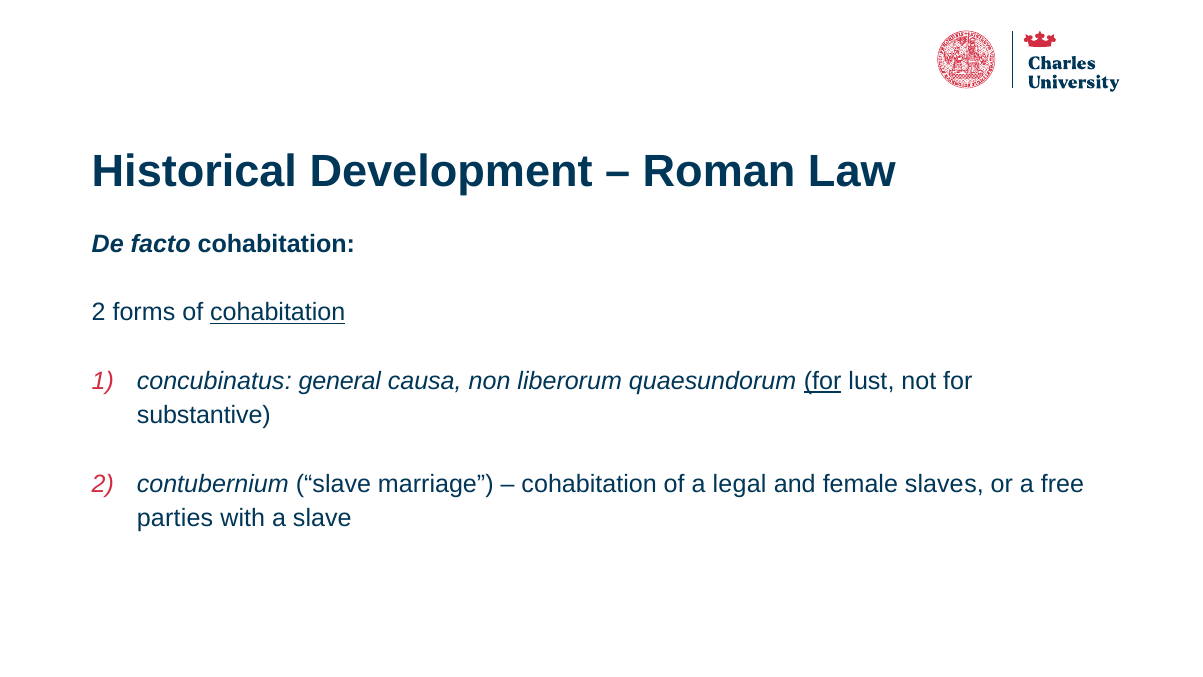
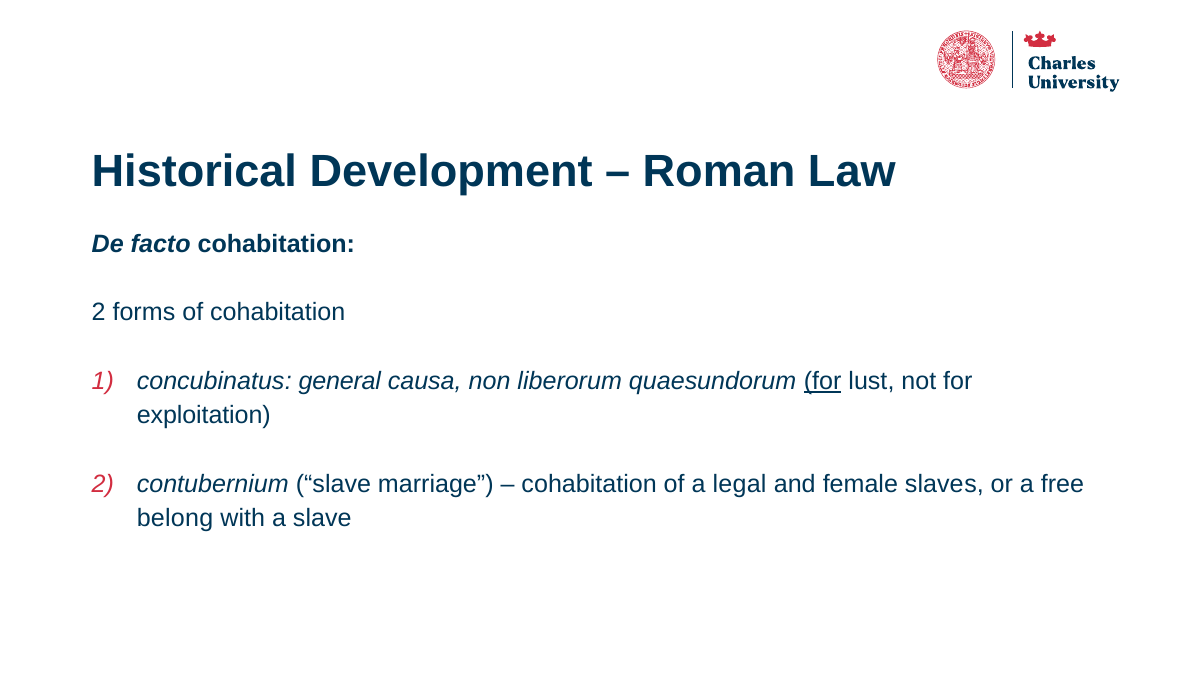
cohabitation at (278, 312) underline: present -> none
substantive: substantive -> exploitation
parties: parties -> belong
